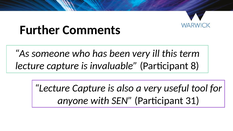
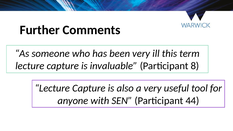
31: 31 -> 44
